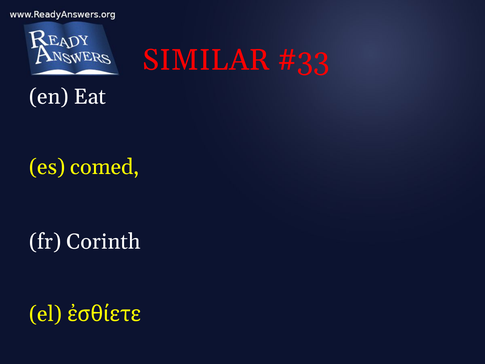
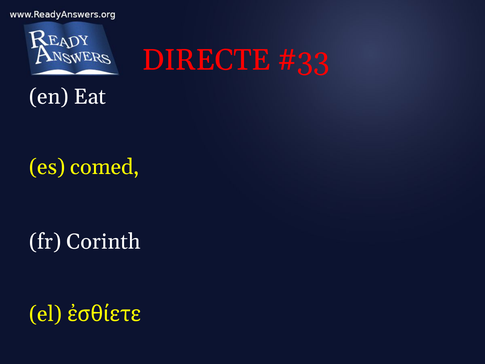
SIMILAR: SIMILAR -> DIRECTE
